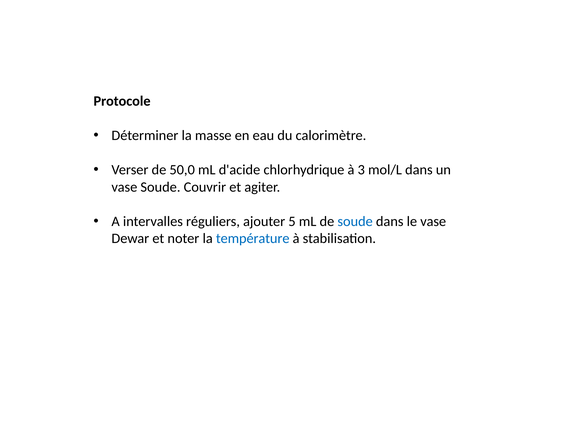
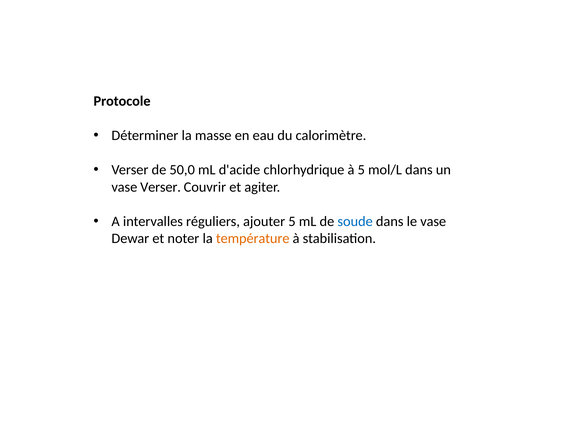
à 3: 3 -> 5
vase Soude: Soude -> Verser
température colour: blue -> orange
